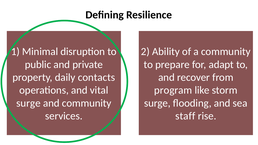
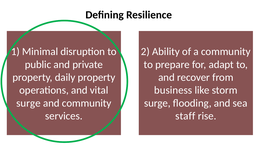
daily contacts: contacts -> property
program: program -> business
